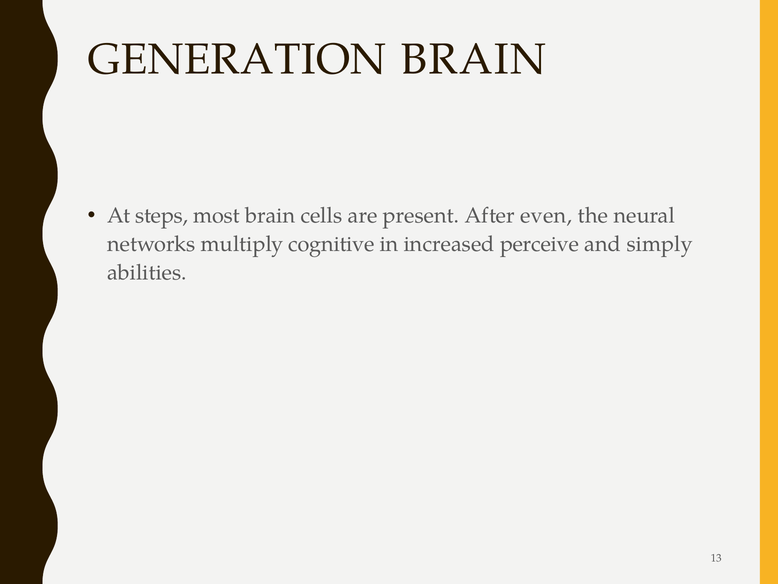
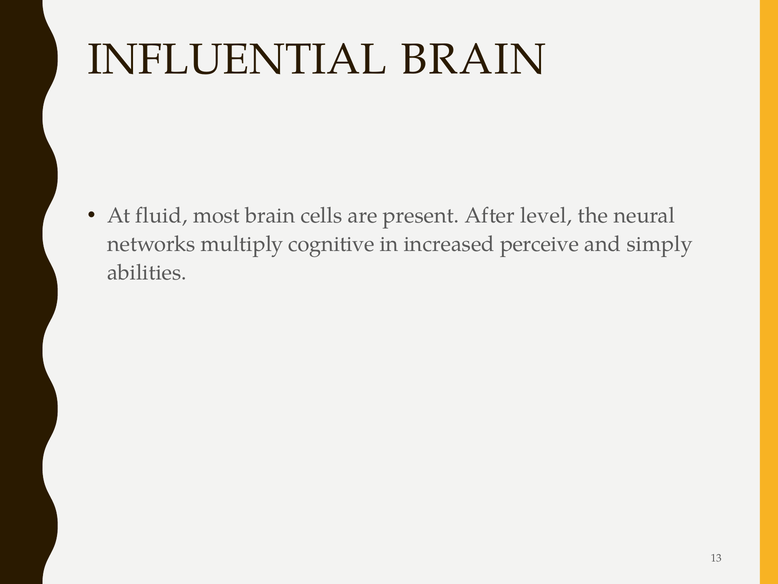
GENERATION: GENERATION -> INFLUENTIAL
steps: steps -> fluid
even: even -> level
